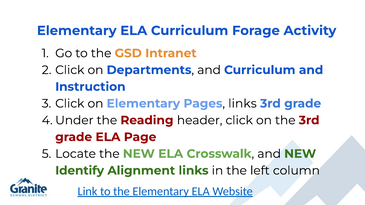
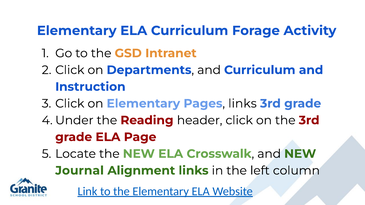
Identify: Identify -> Journal
